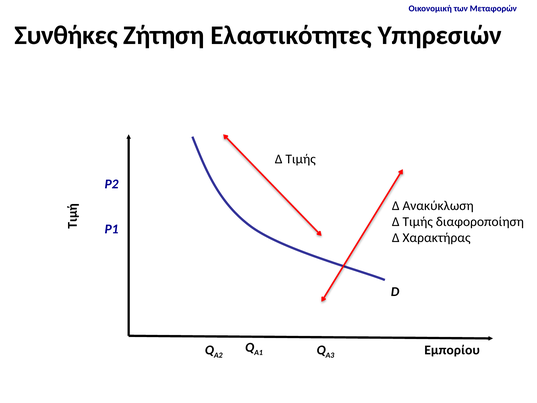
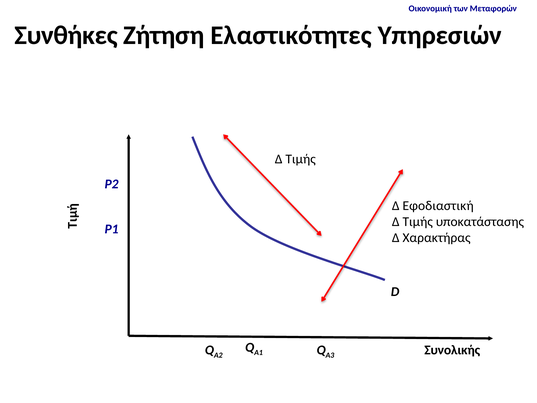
Ανακύκλωση: Ανακύκλωση -> Eφοδιαστική
διαφοροποίηση: διαφοροποίηση -> υποκατάστασης
Εμπορίου: Εμπορίου -> Συνολικής
